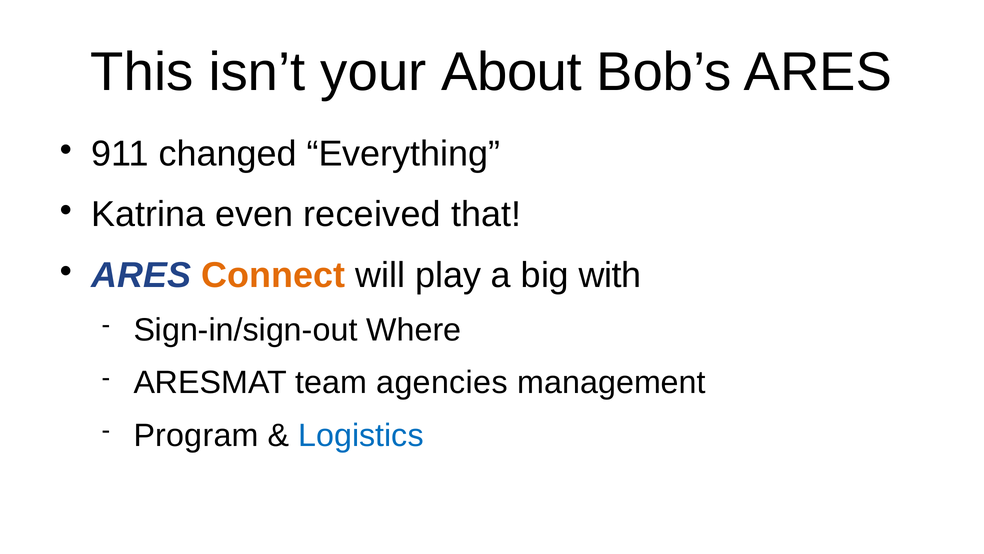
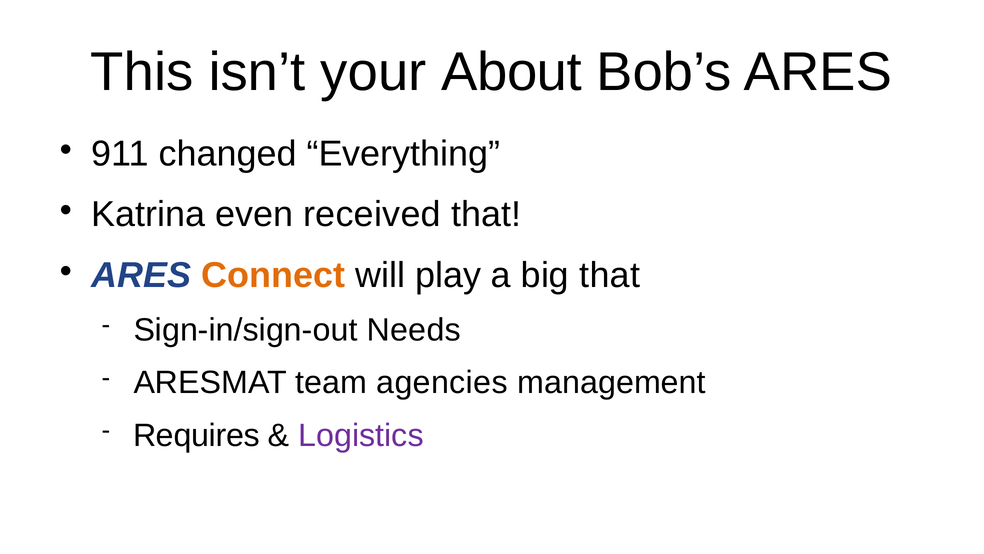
big with: with -> that
Where: Where -> Needs
Program: Program -> Requires
Logistics colour: blue -> purple
